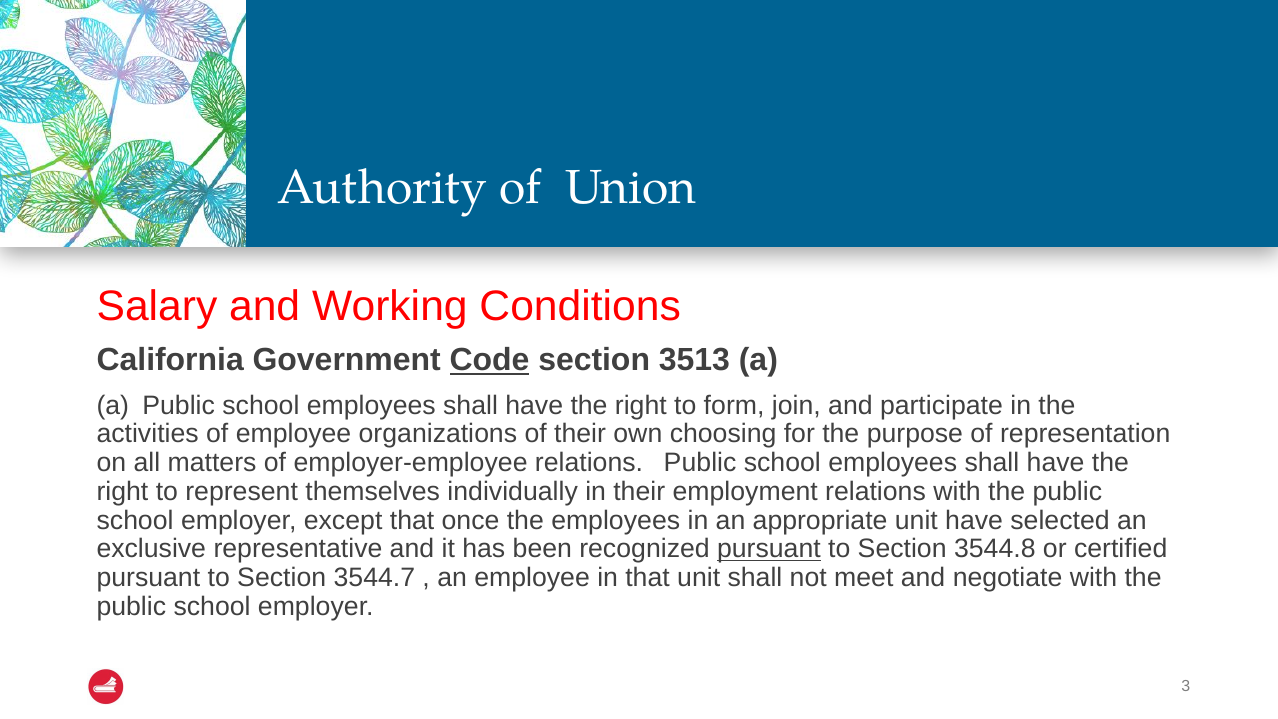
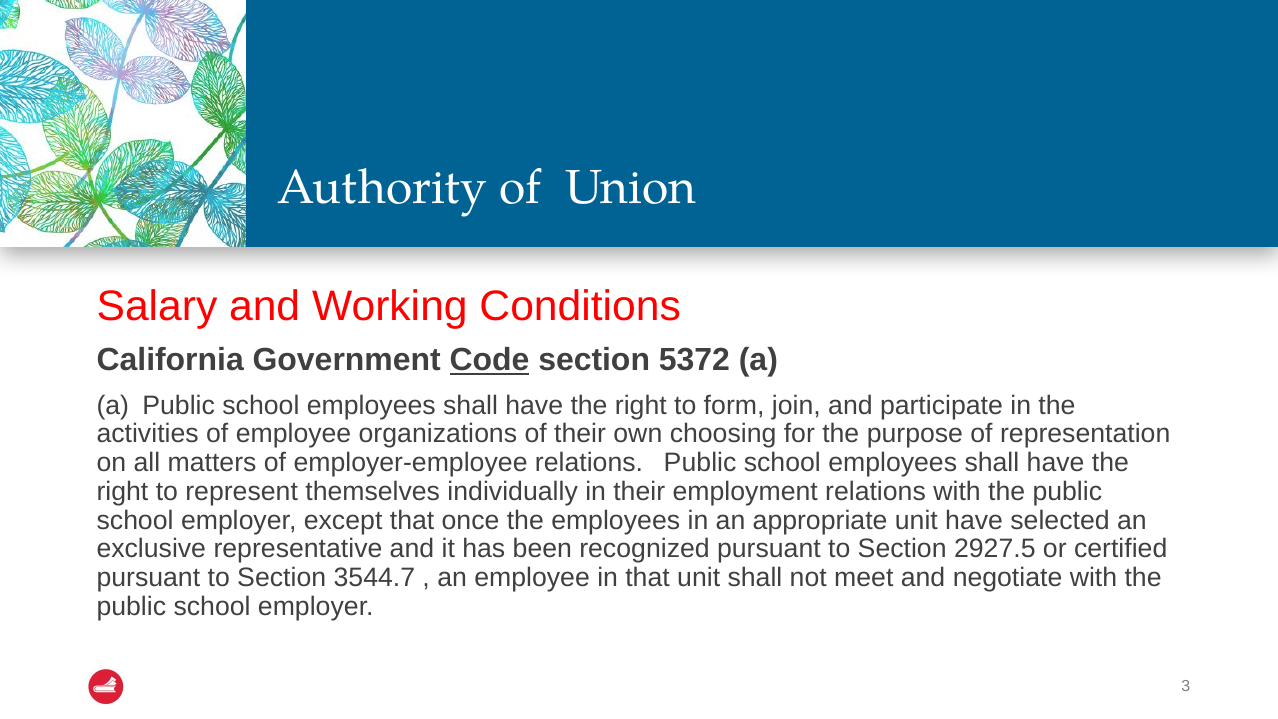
3513: 3513 -> 5372
pursuant at (769, 549) underline: present -> none
3544.8: 3544.8 -> 2927.5
